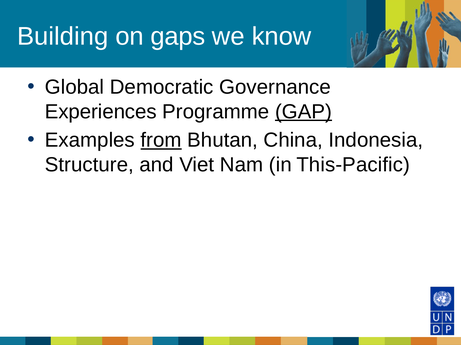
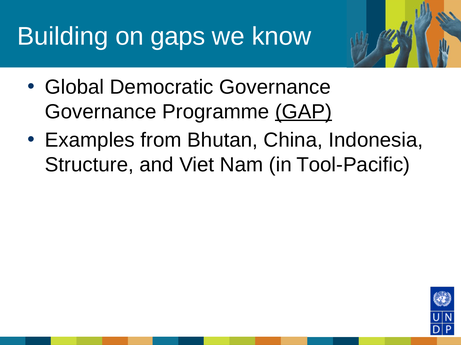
Experiences at (101, 112): Experiences -> Governance
from underline: present -> none
This-Pacific: This-Pacific -> Tool-Pacific
